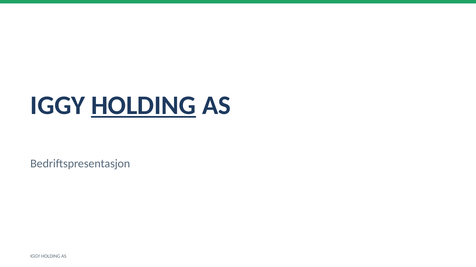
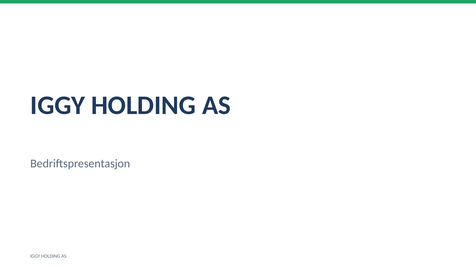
HOLDING at (144, 106) underline: present -> none
